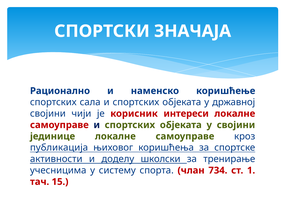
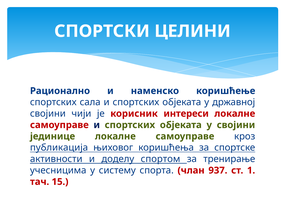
ЗНАЧАЈА: ЗНАЧАЈА -> ЦЕЛИНИ
школски: школски -> спортом
734: 734 -> 937
